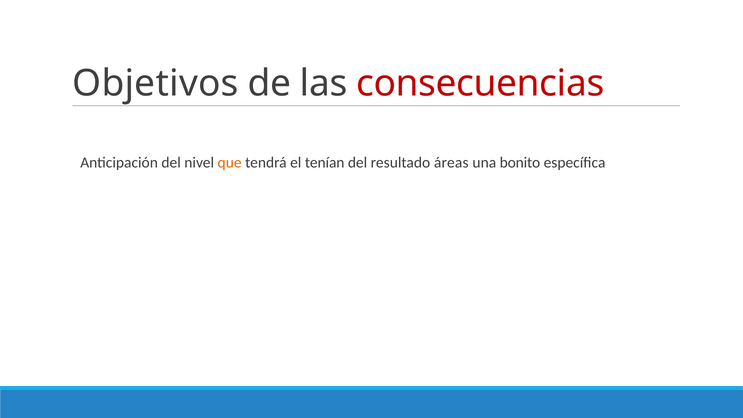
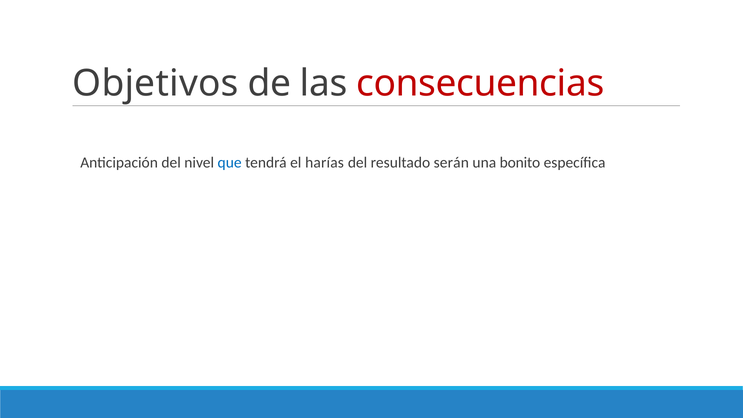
que colour: orange -> blue
tenían: tenían -> harías
áreas: áreas -> serán
